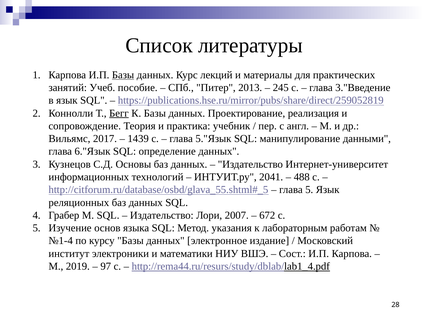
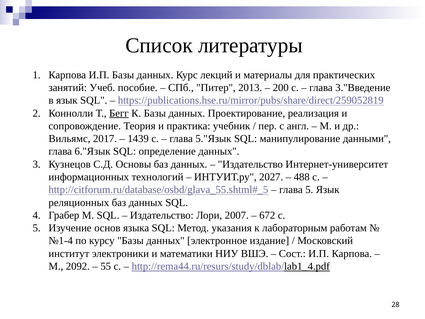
Базы at (123, 75) underline: present -> none
245: 245 -> 200
2041: 2041 -> 2027
2019: 2019 -> 2092
97: 97 -> 55
